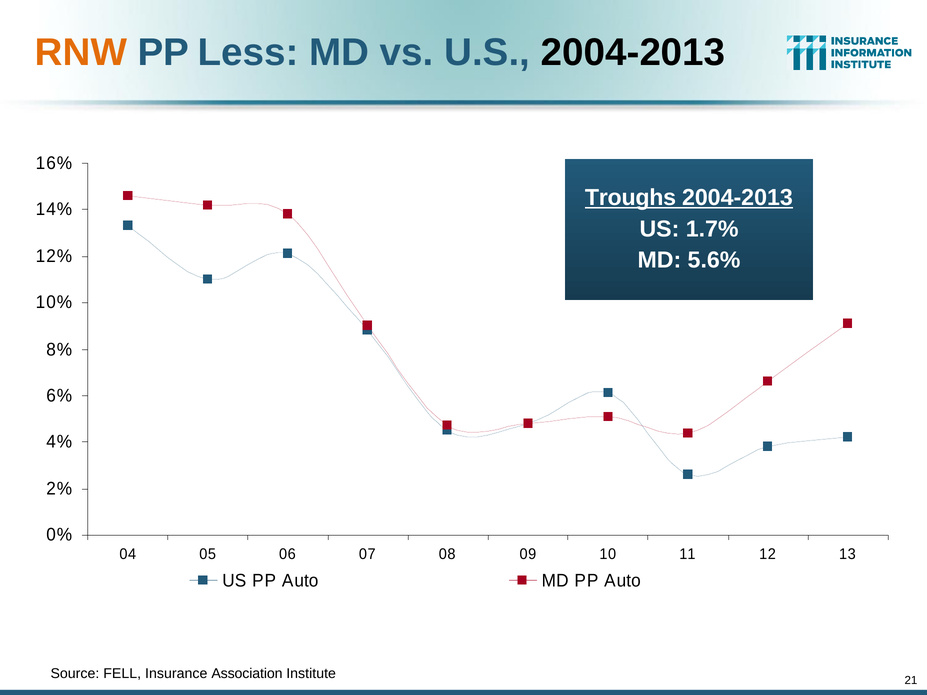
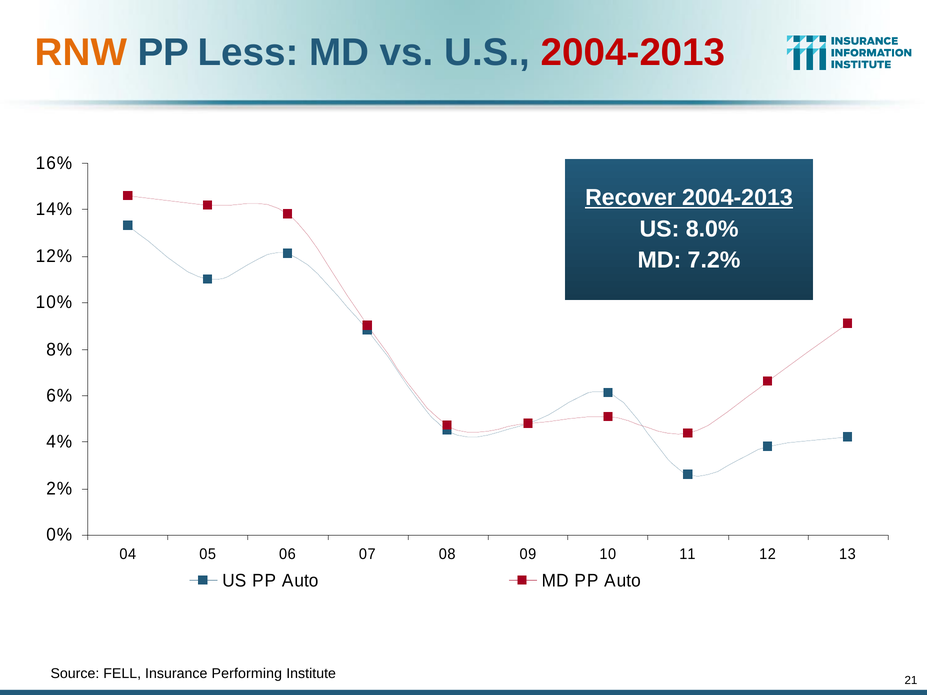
2004-2013 at (633, 53) colour: black -> red
Troughs: Troughs -> Recover
1.7%: 1.7% -> 8.0%
5.6%: 5.6% -> 7.2%
Association: Association -> Performing
